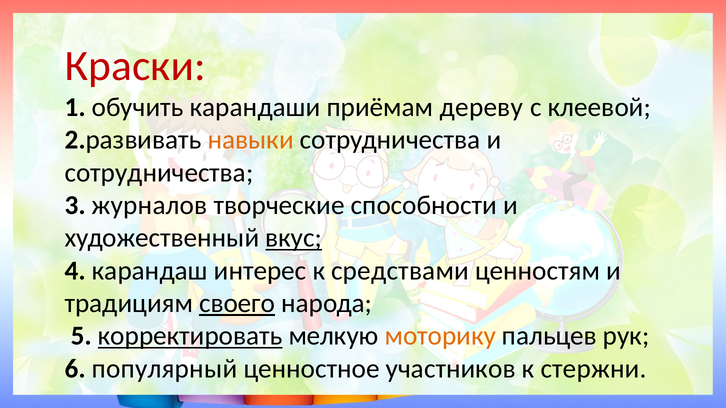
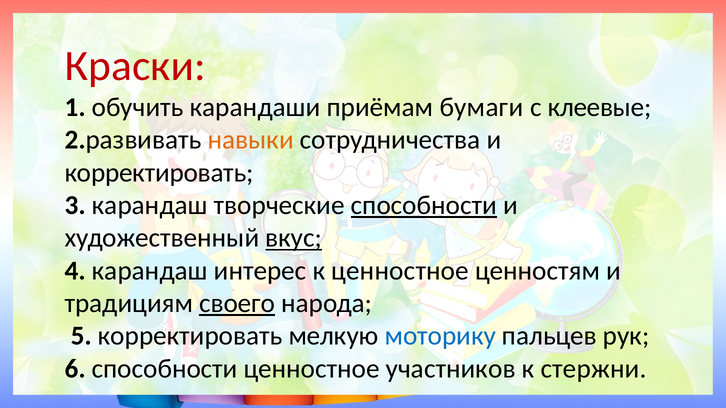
дереву: дереву -> бумаги
клеевой: клеевой -> клеевые
сотрудничества at (159, 173): сотрудничества -> корректировать
3 журналов: журналов -> карандаш
способности at (424, 206) underline: none -> present
к средствами: средствами -> ценностное
корректировать at (190, 336) underline: present -> none
моторику colour: orange -> blue
6 популярный: популярный -> способности
